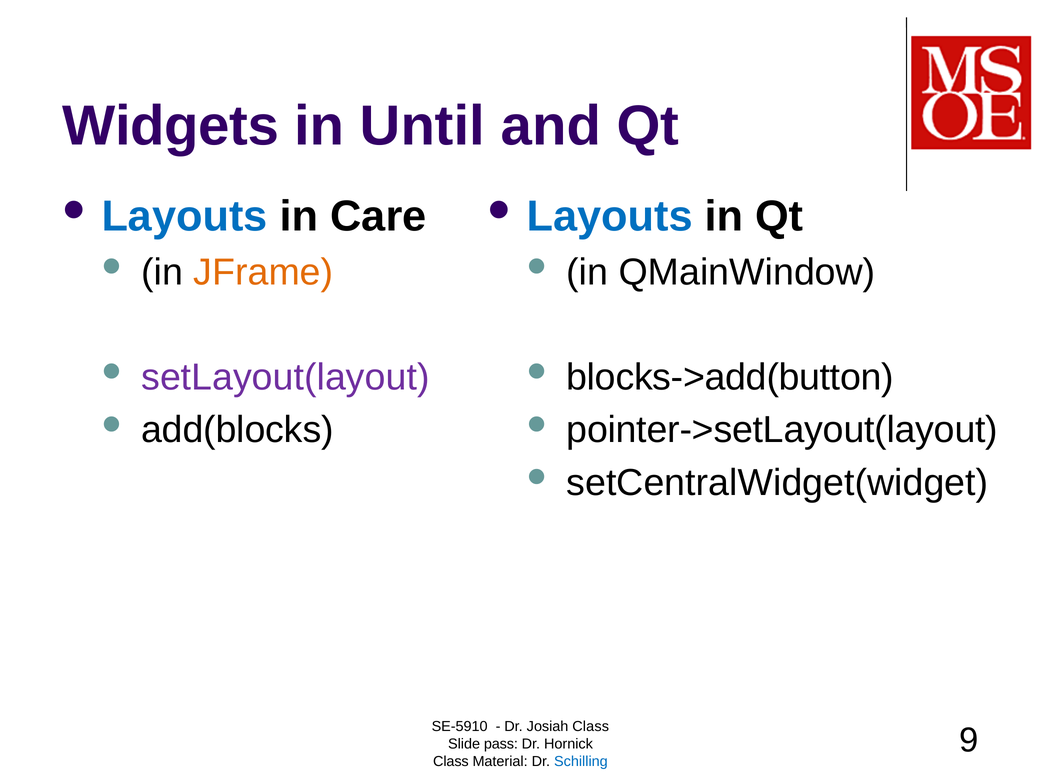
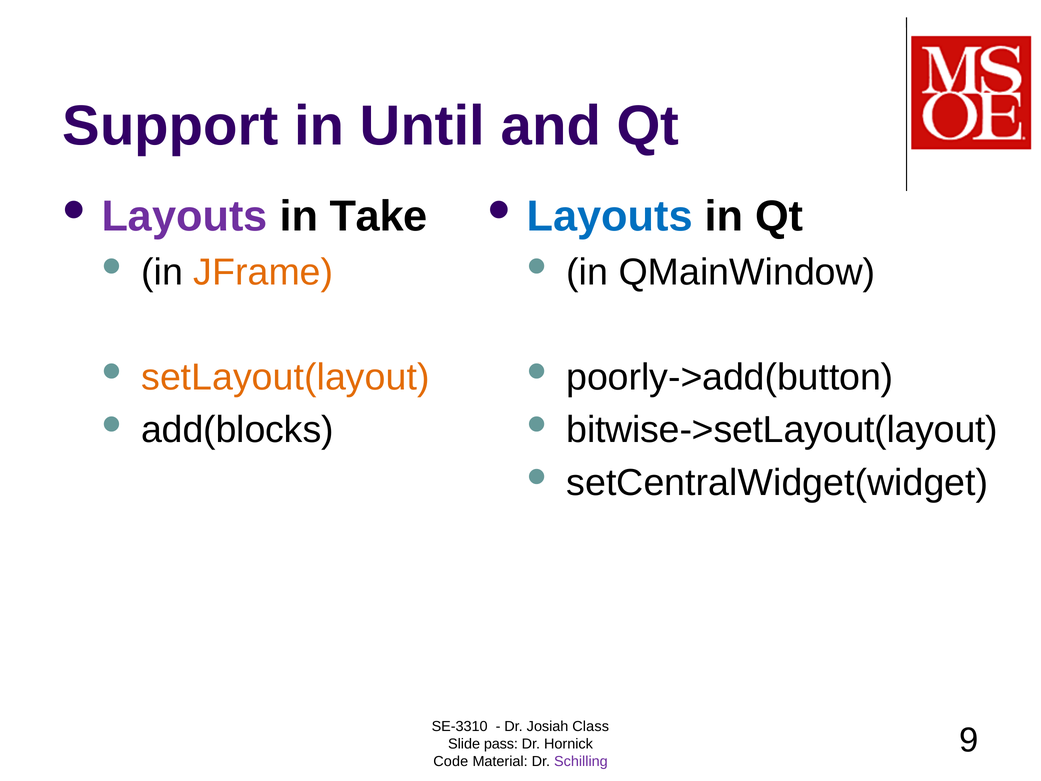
Widgets: Widgets -> Support
Layouts at (185, 216) colour: blue -> purple
Care: Care -> Take
setLayout(layout colour: purple -> orange
blocks->add(button: blocks->add(button -> poorly->add(button
pointer->setLayout(layout: pointer->setLayout(layout -> bitwise->setLayout(layout
SE-5910: SE-5910 -> SE-3310
Class at (451, 761): Class -> Code
Schilling colour: blue -> purple
